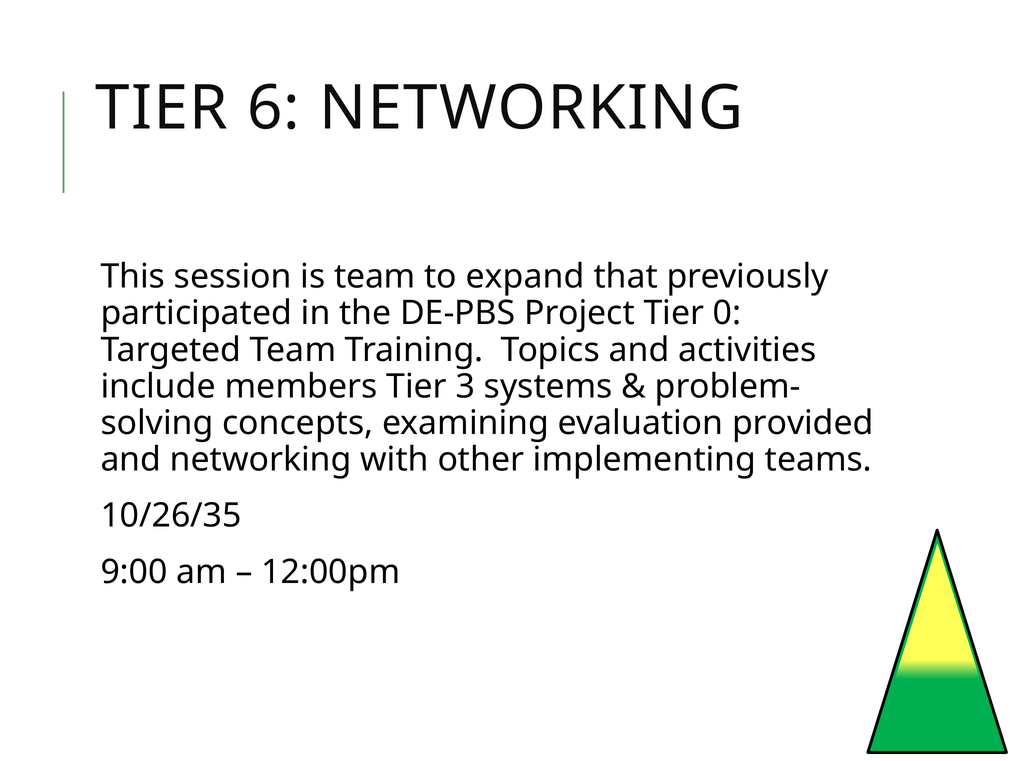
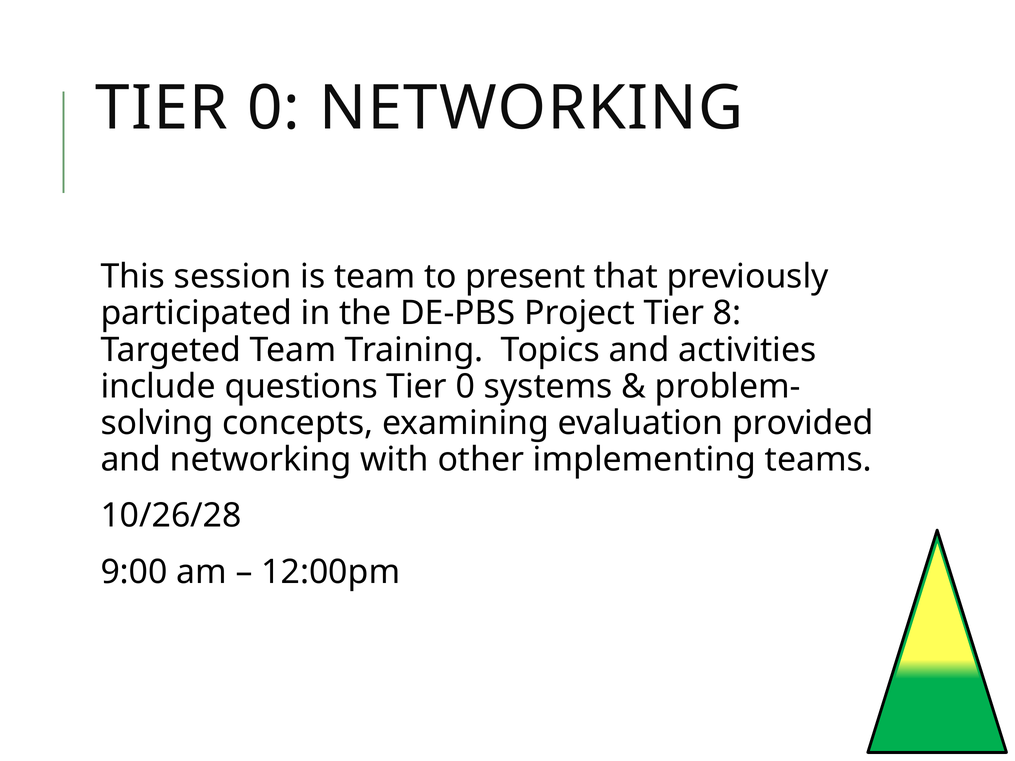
6 at (273, 108): 6 -> 0
expand: expand -> present
0: 0 -> 8
members: members -> questions
3 at (465, 386): 3 -> 0
10/26/35: 10/26/35 -> 10/26/28
